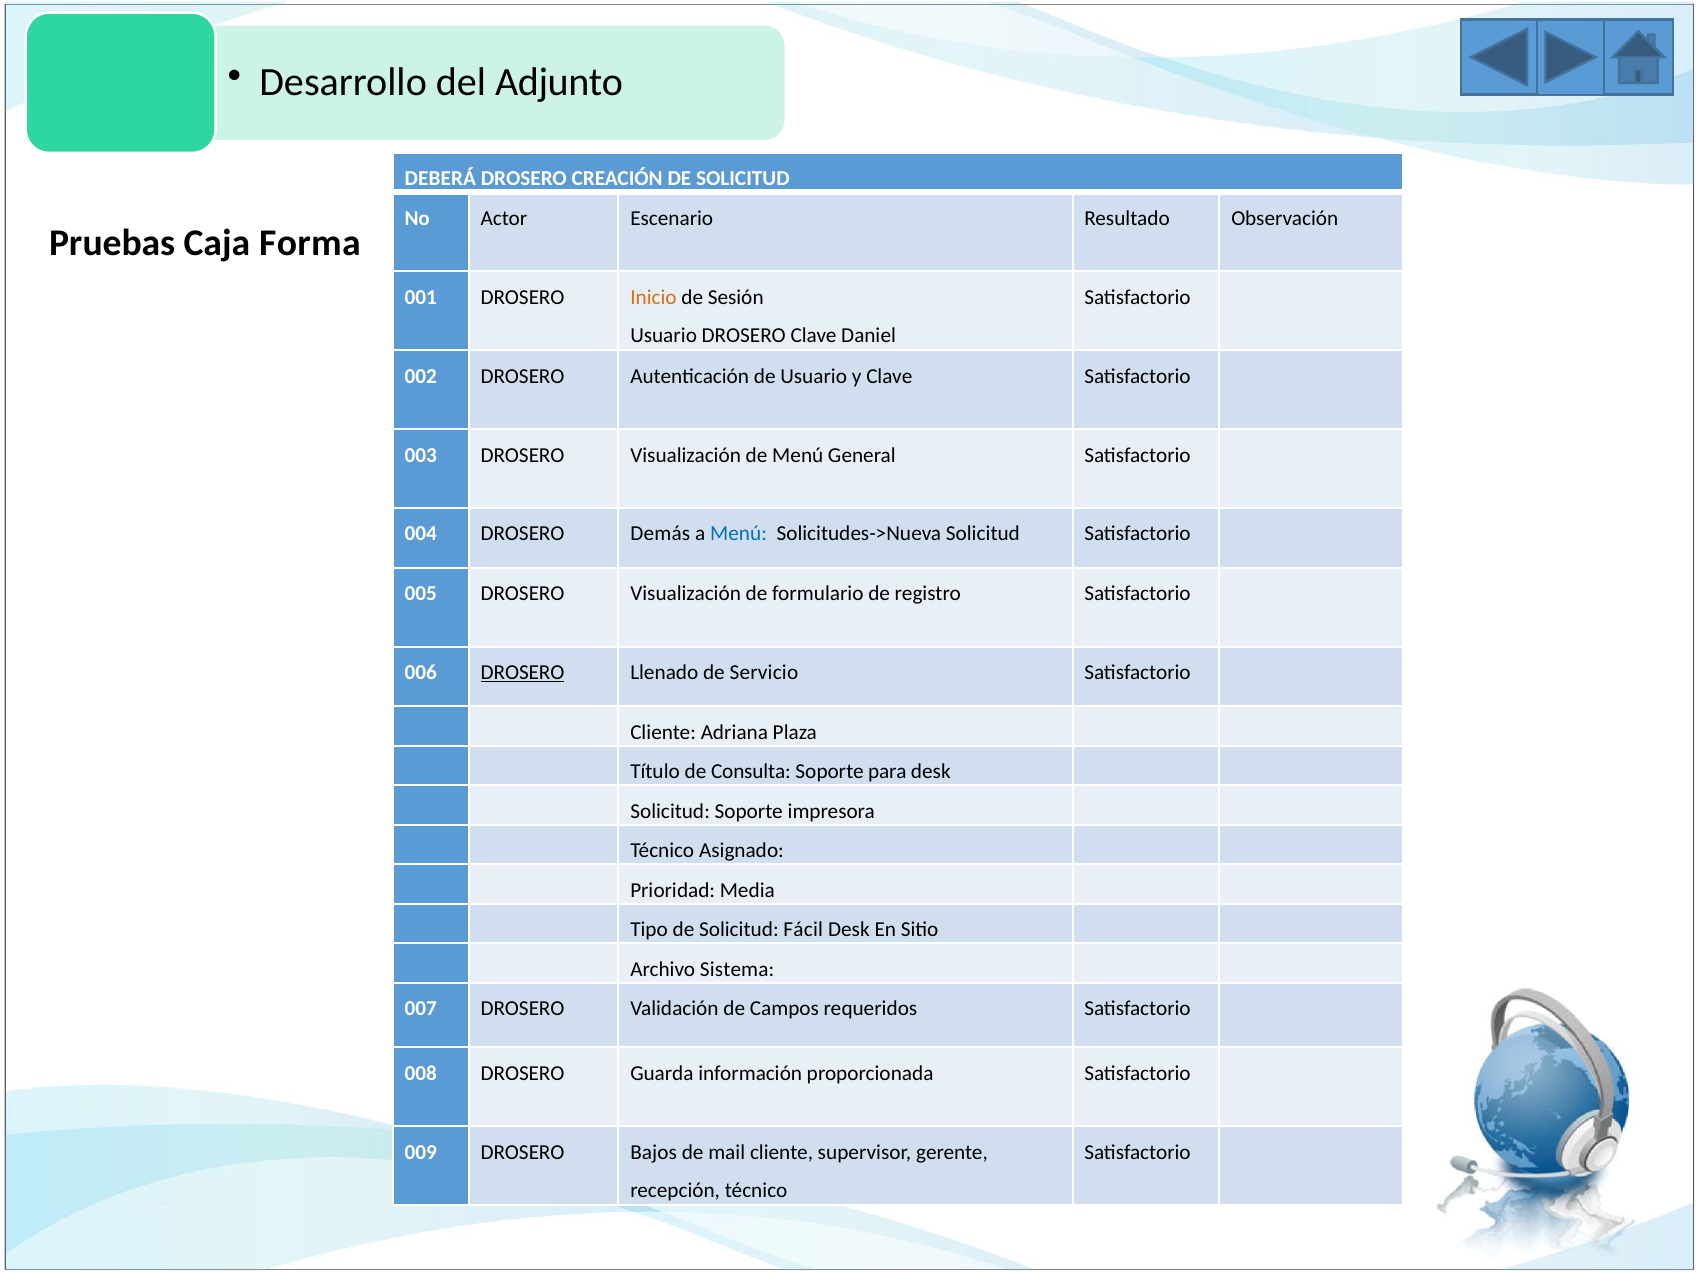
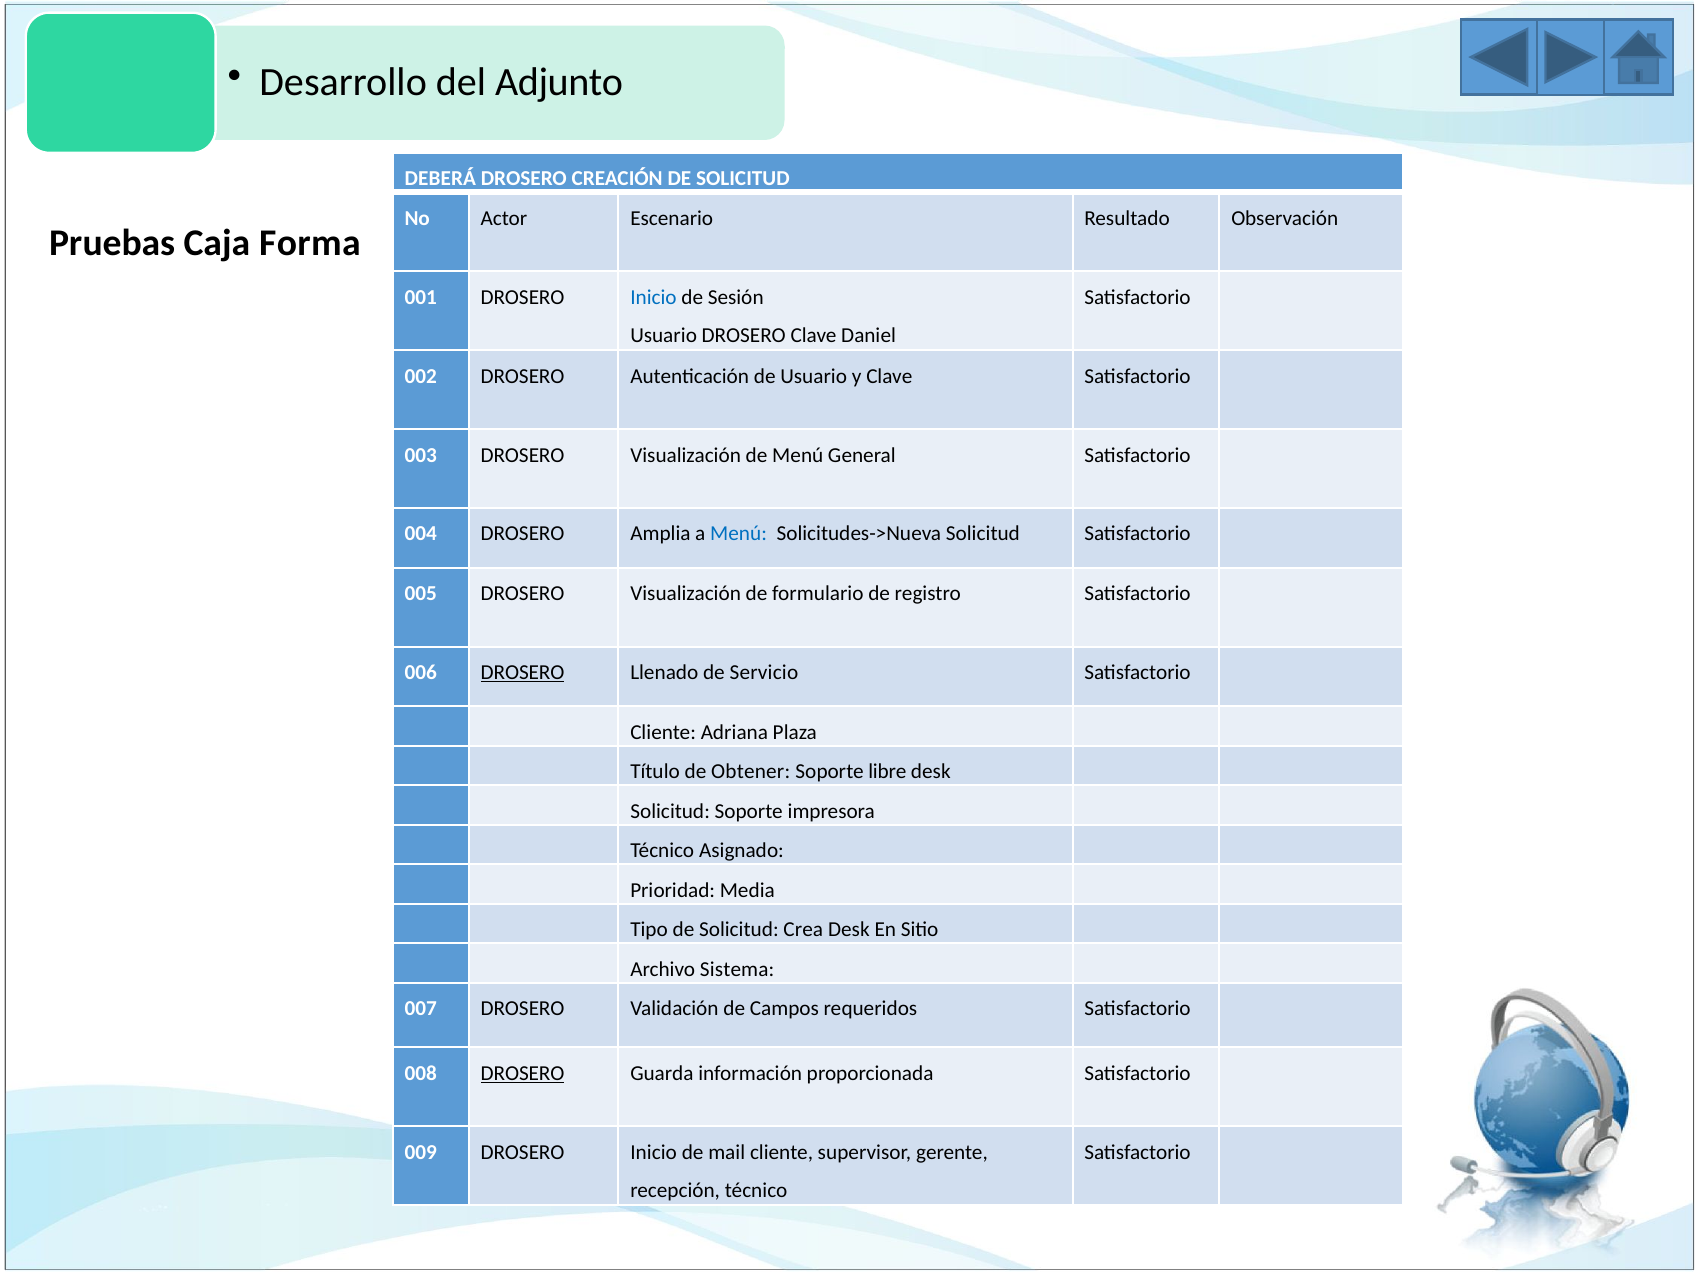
Inicio at (654, 297) colour: orange -> blue
Demás: Demás -> Amplia
Consulta: Consulta -> Obtener
para: para -> libre
Fácil: Fácil -> Crea
DROSERO at (523, 1074) underline: none -> present
009 DROSERO Bajos: Bajos -> Inicio
